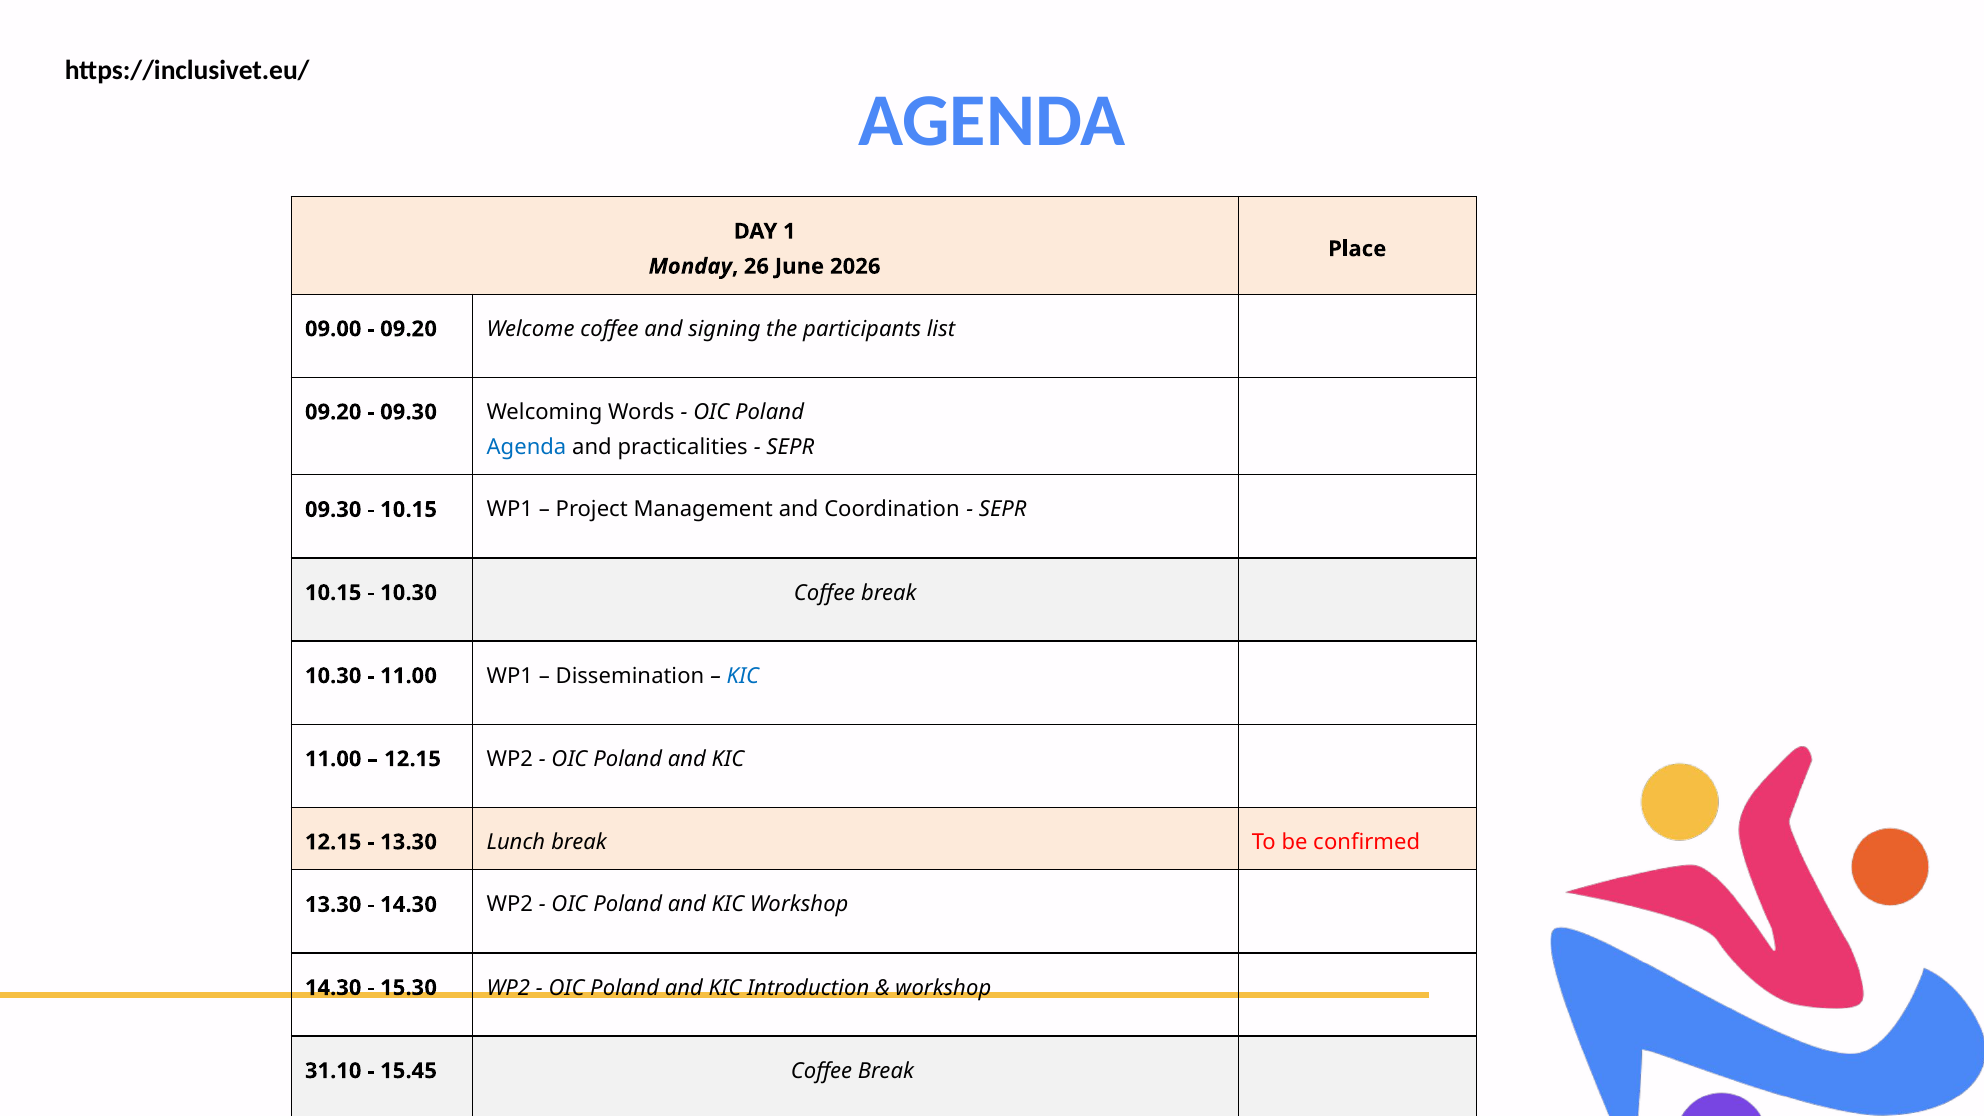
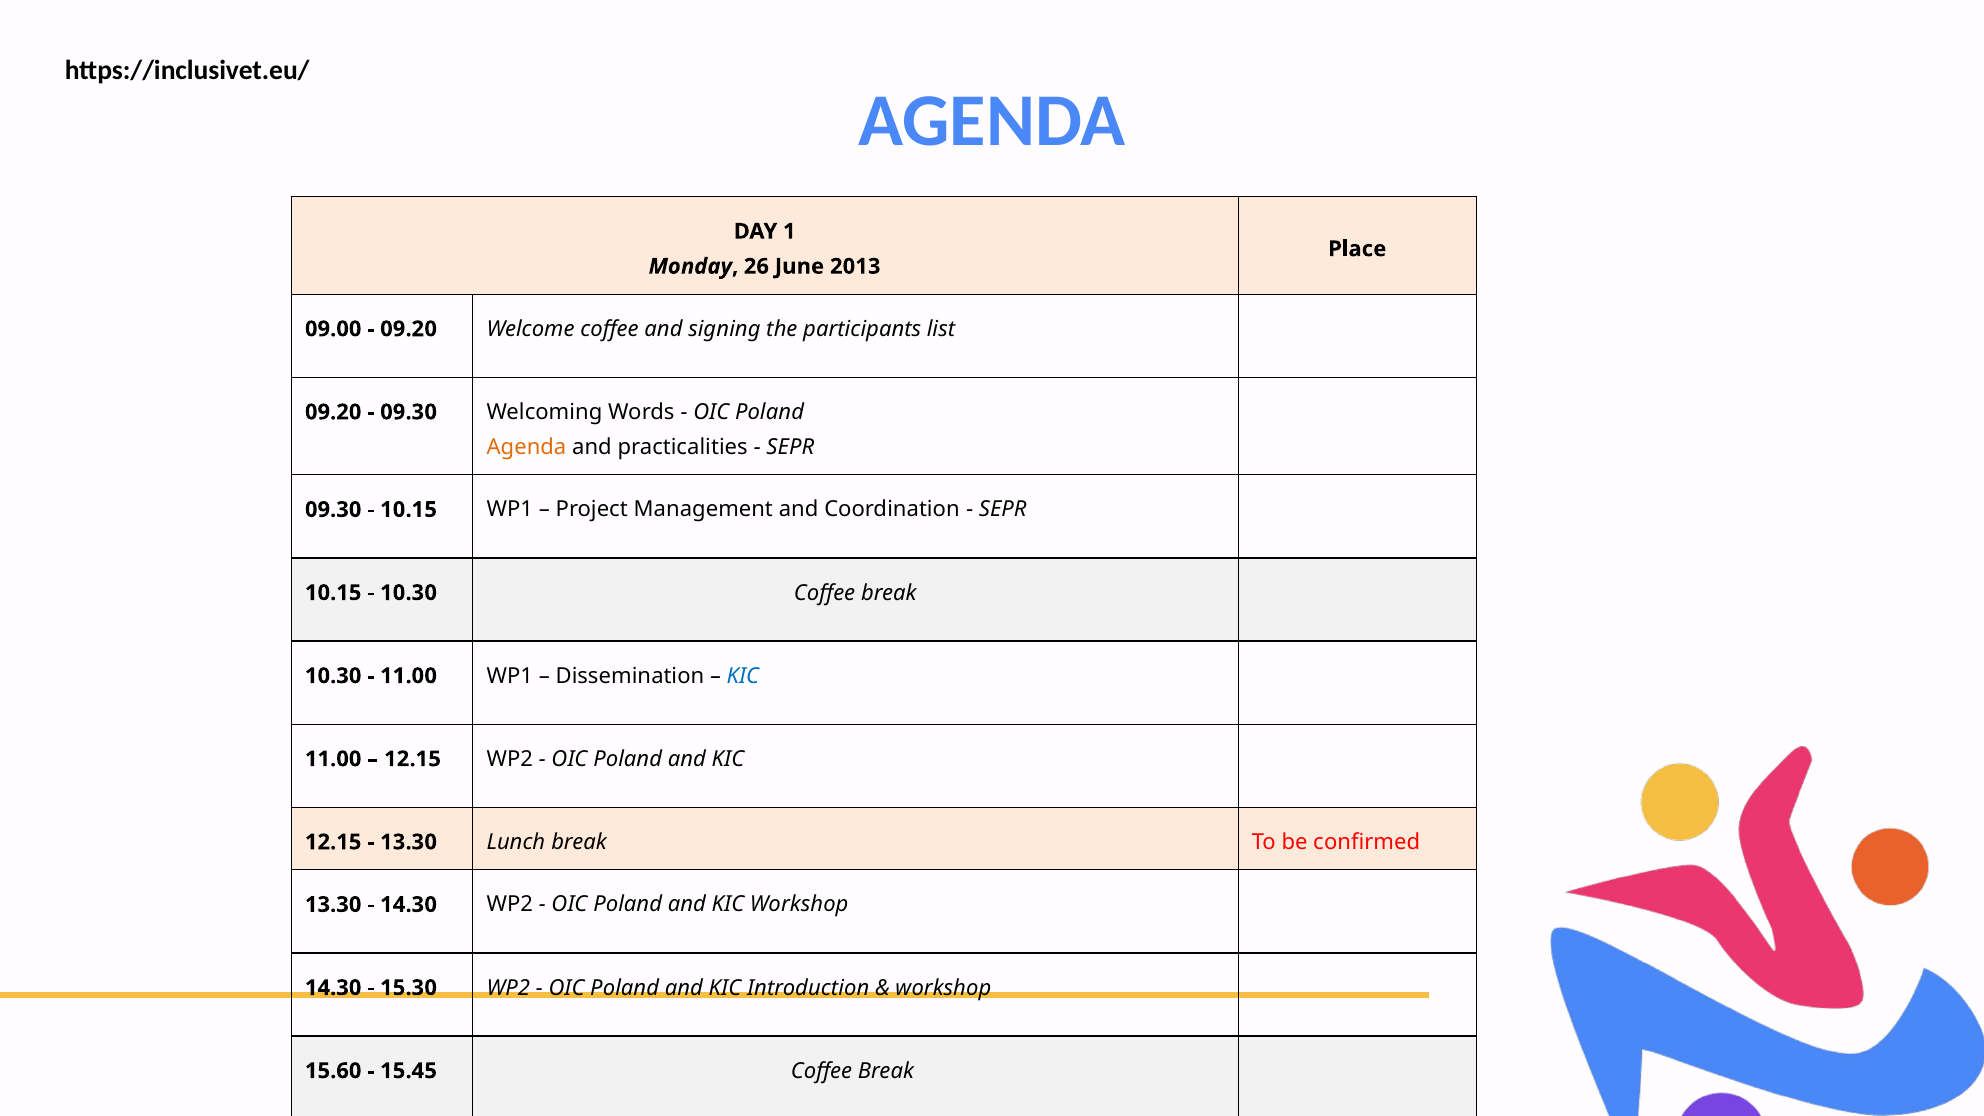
2026: 2026 -> 2013
Agenda at (526, 447) colour: blue -> orange
31.10: 31.10 -> 15.60
